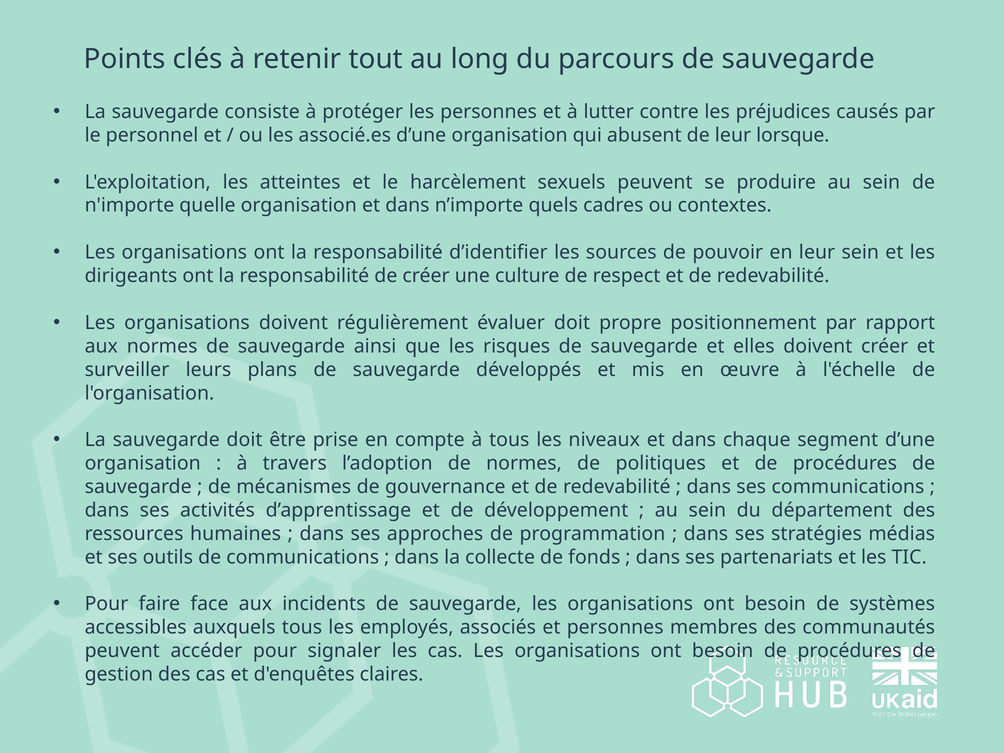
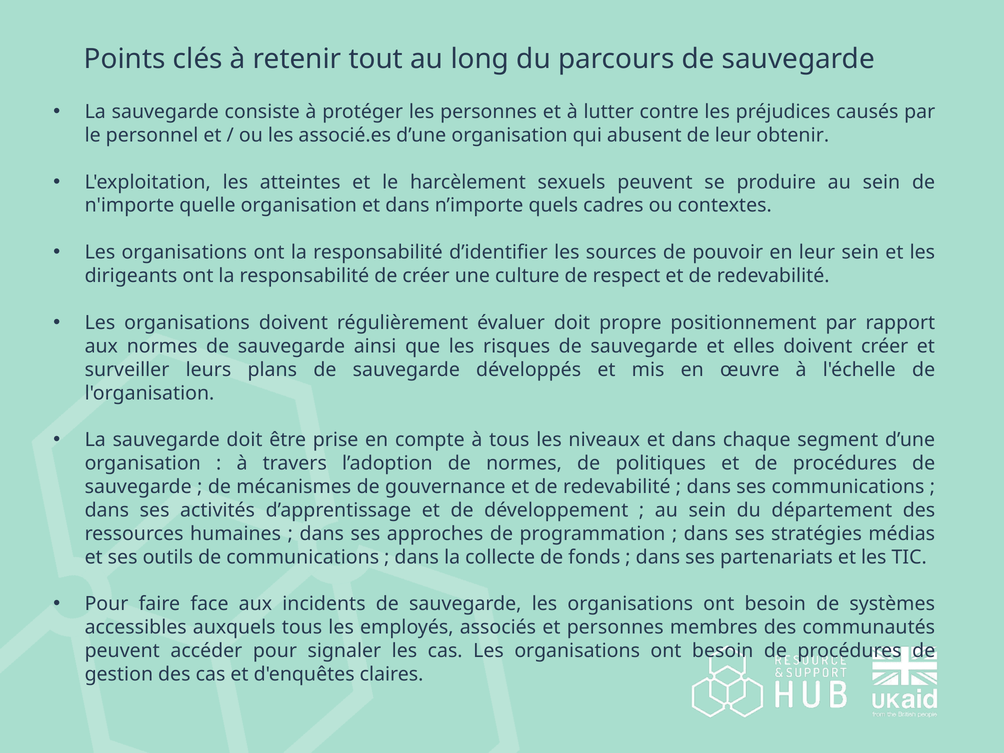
lorsque: lorsque -> obtenir
